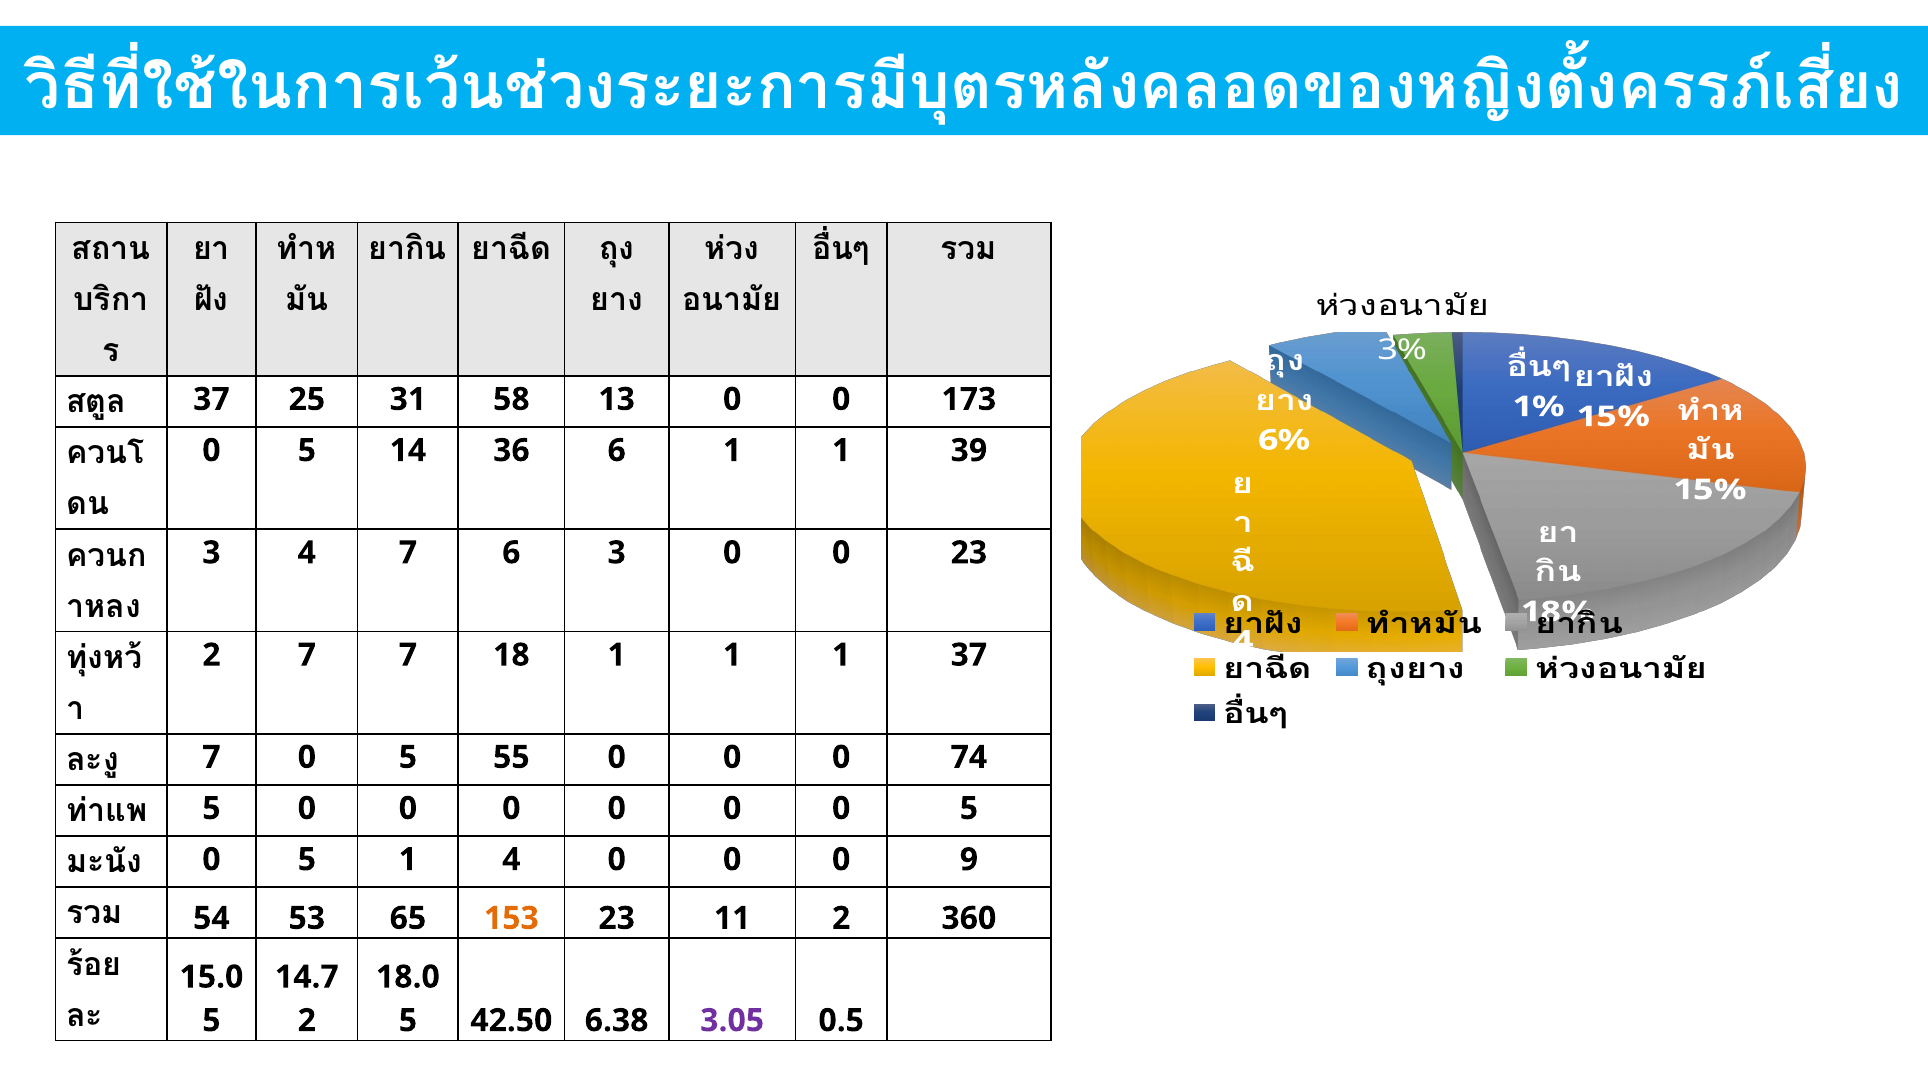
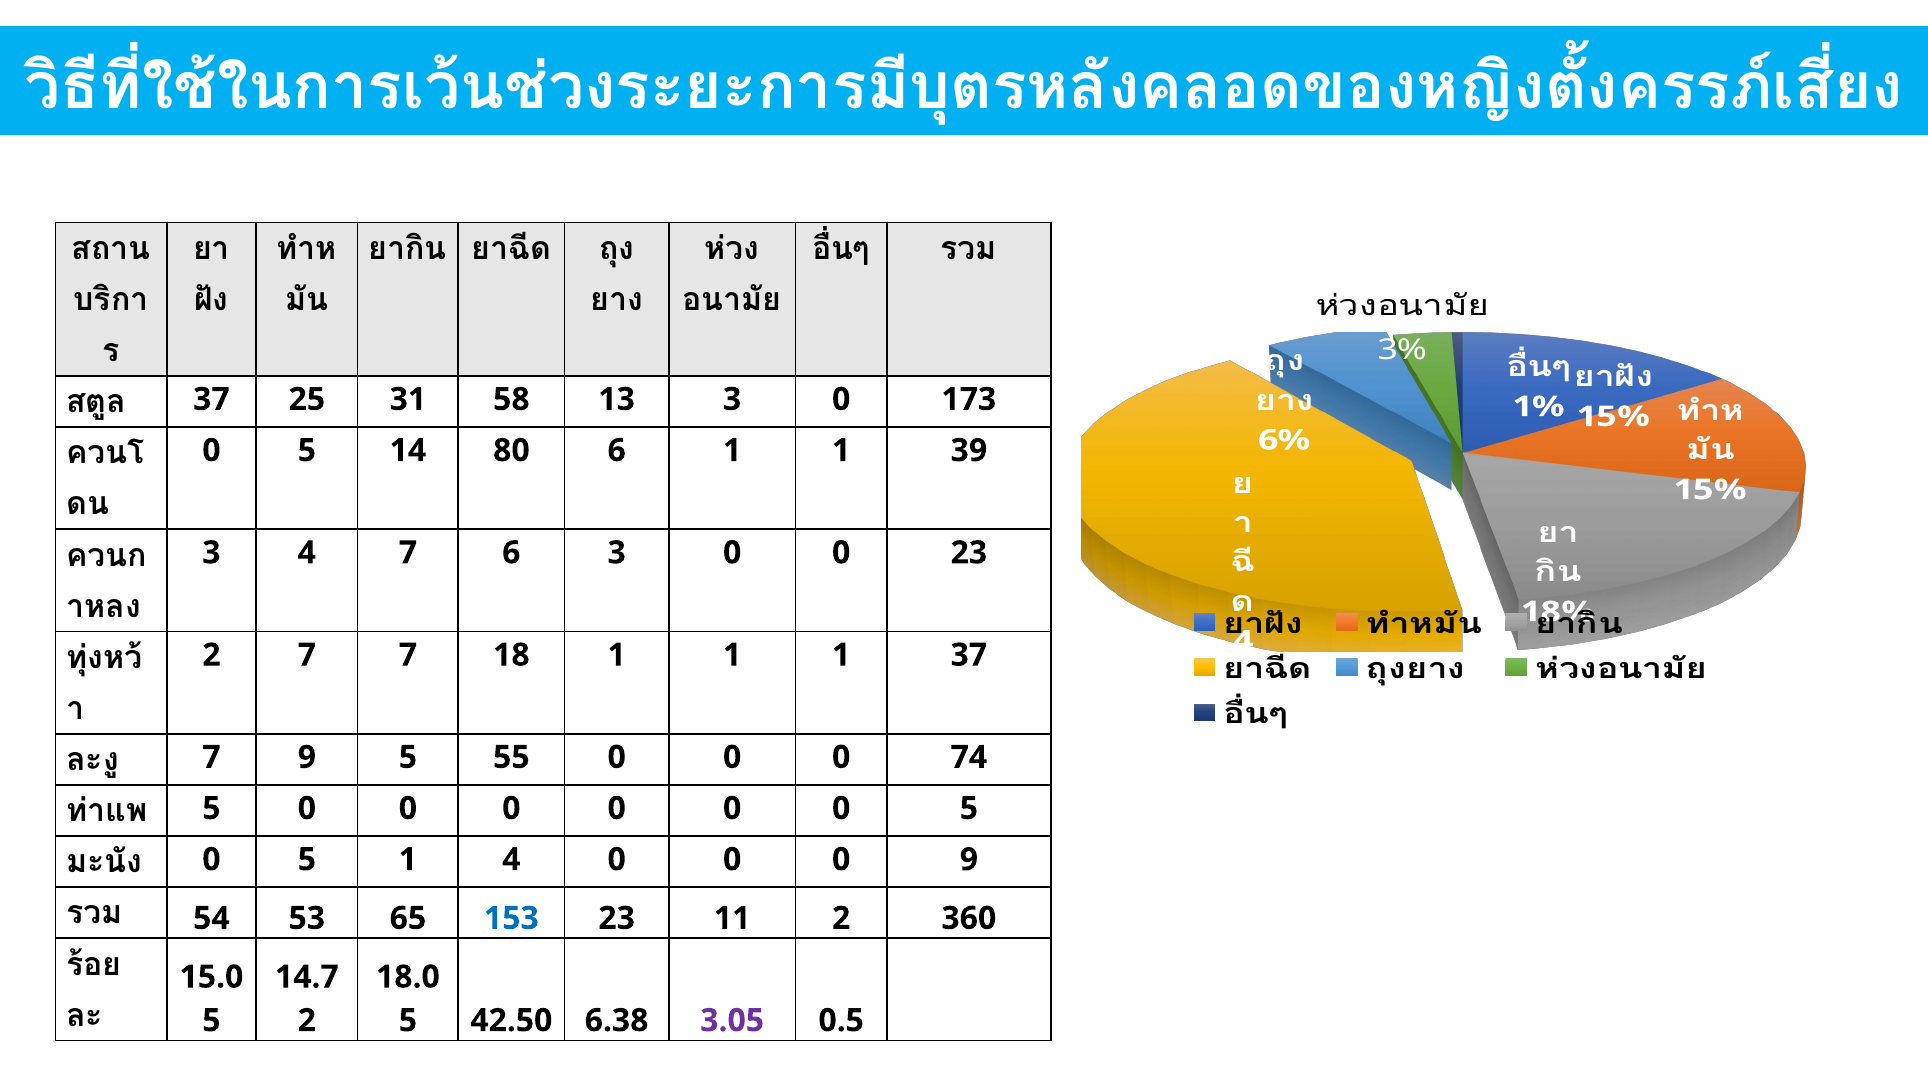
13 0: 0 -> 3
36: 36 -> 80
7 0: 0 -> 9
153 colour: orange -> blue
